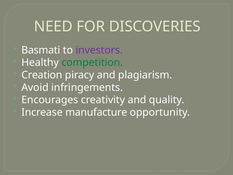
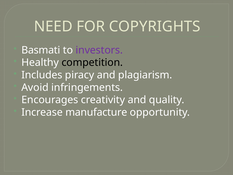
DISCOVERIES: DISCOVERIES -> COPYRIGHTS
competition colour: green -> black
Creation: Creation -> Includes
